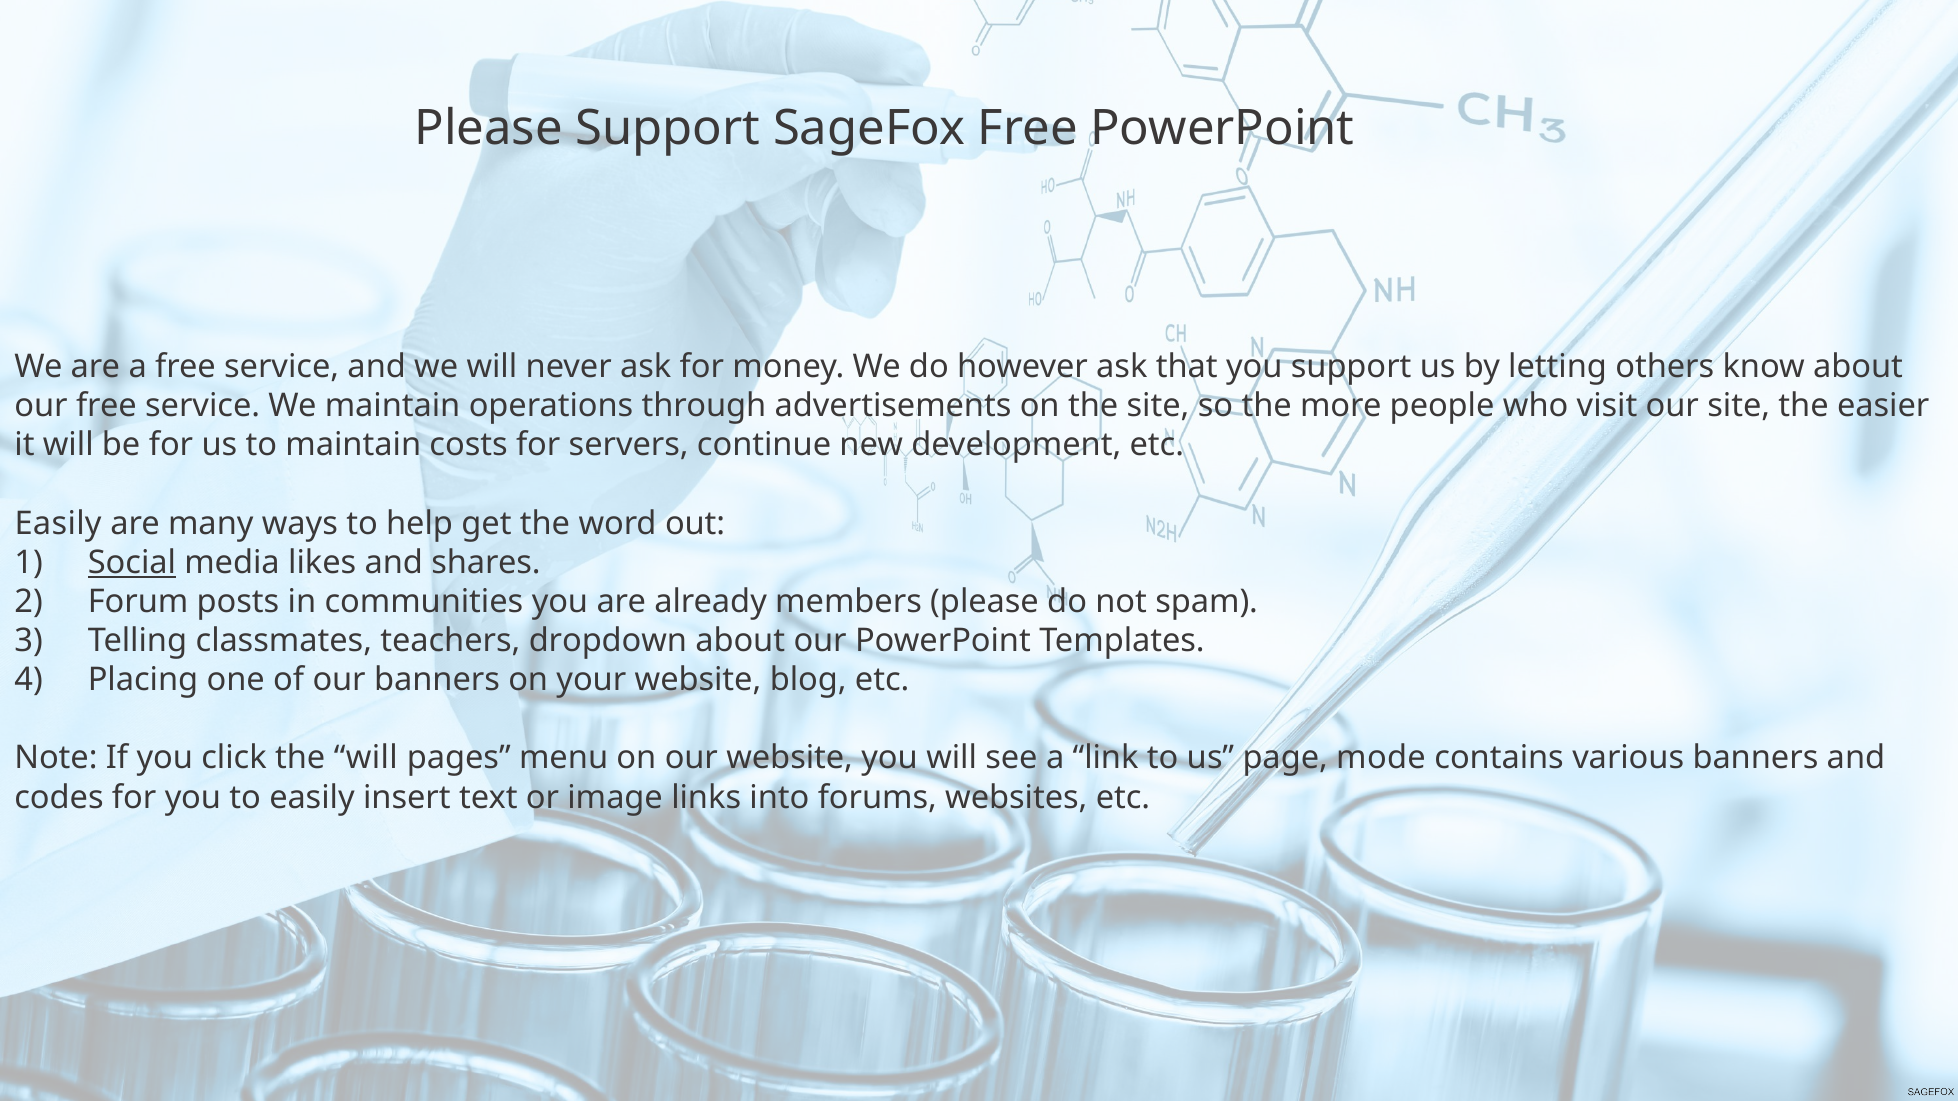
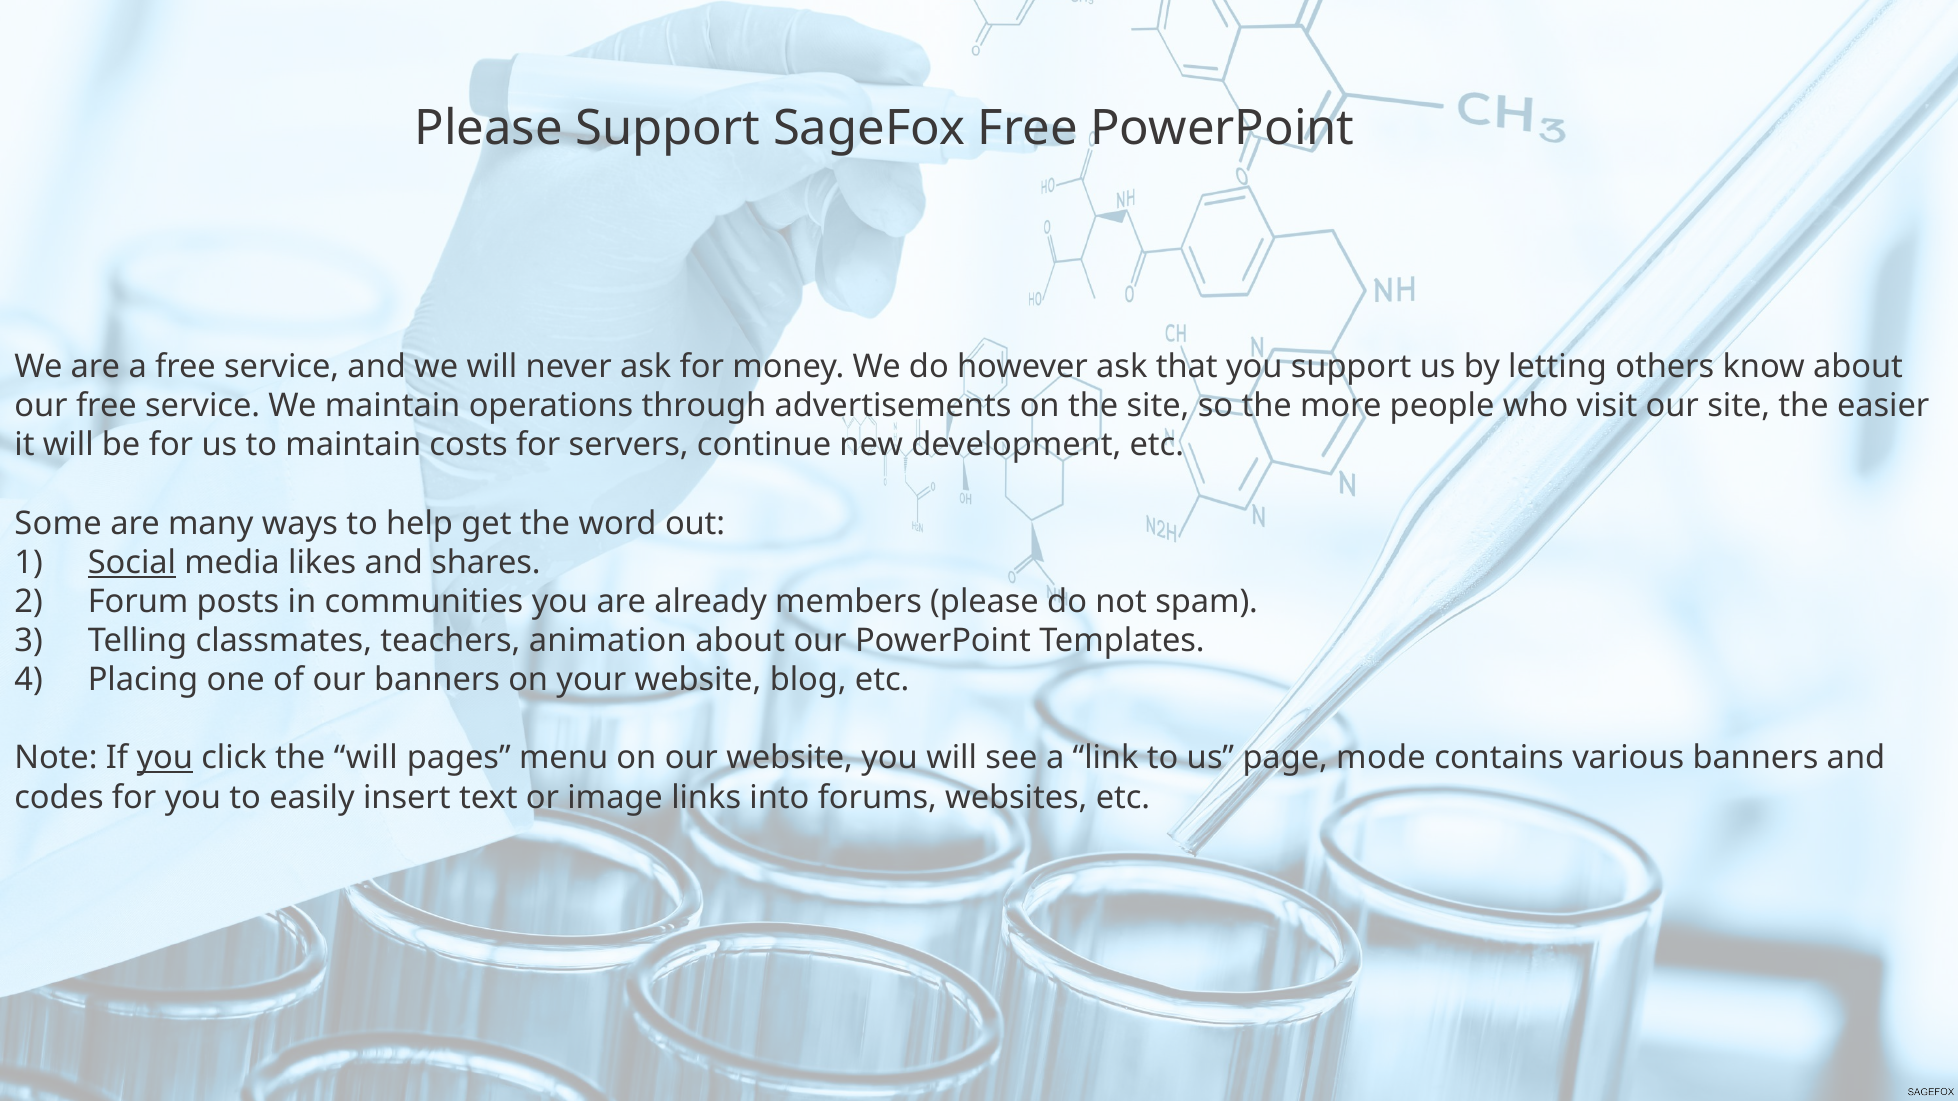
Easily at (58, 524): Easily -> Some
dropdown: dropdown -> animation
you at (165, 758) underline: none -> present
